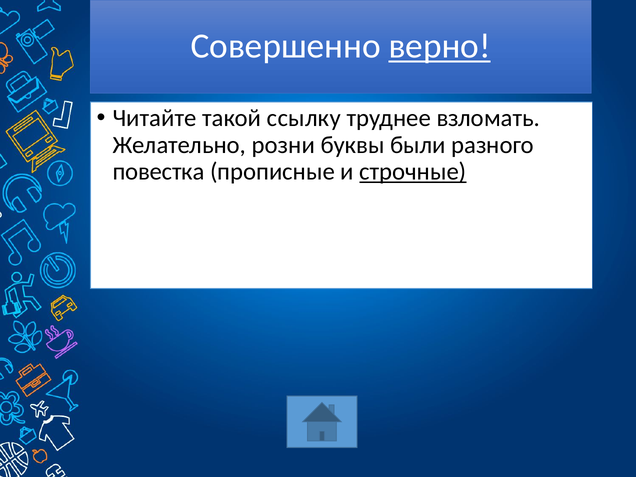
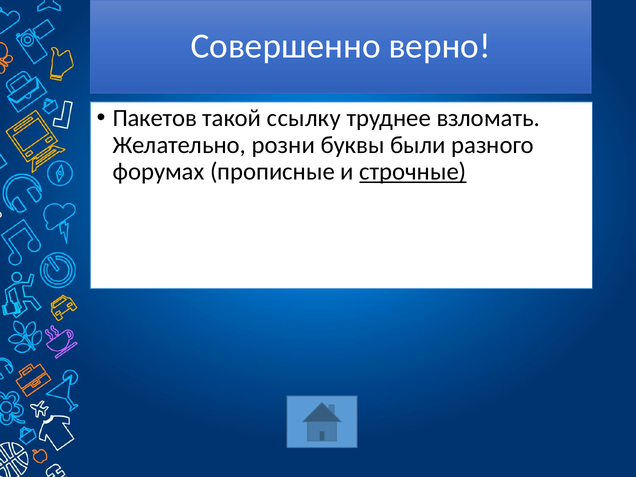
верно underline: present -> none
Читайте: Читайте -> Пакетов
повестка: повестка -> форумах
